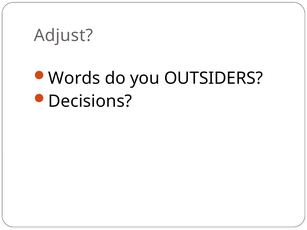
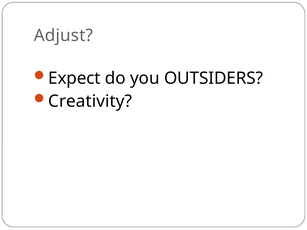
Words: Words -> Expect
Decisions: Decisions -> Creativity
